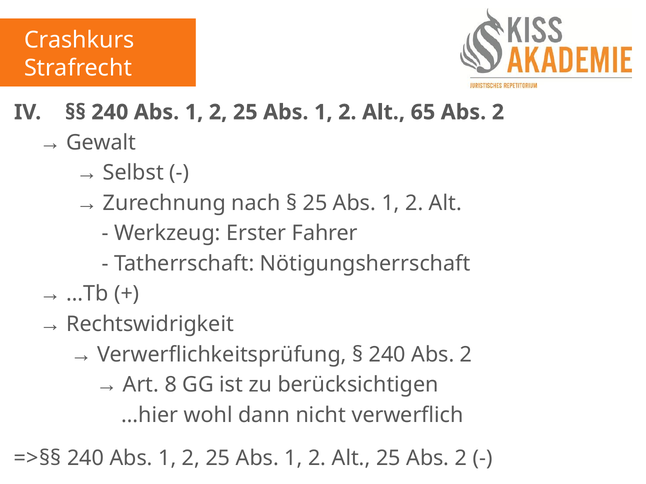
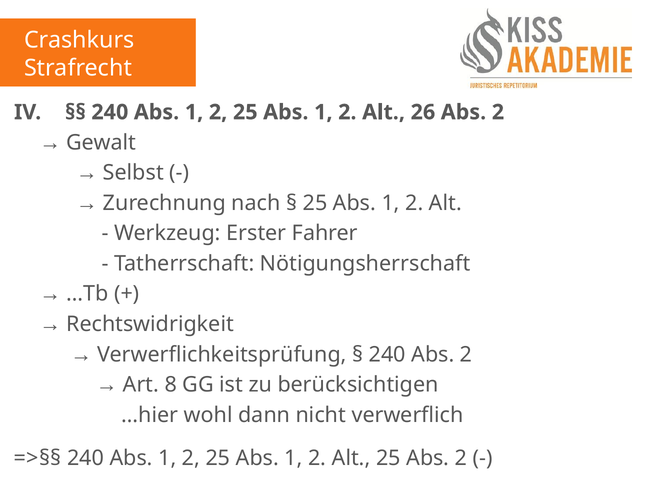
65: 65 -> 26
